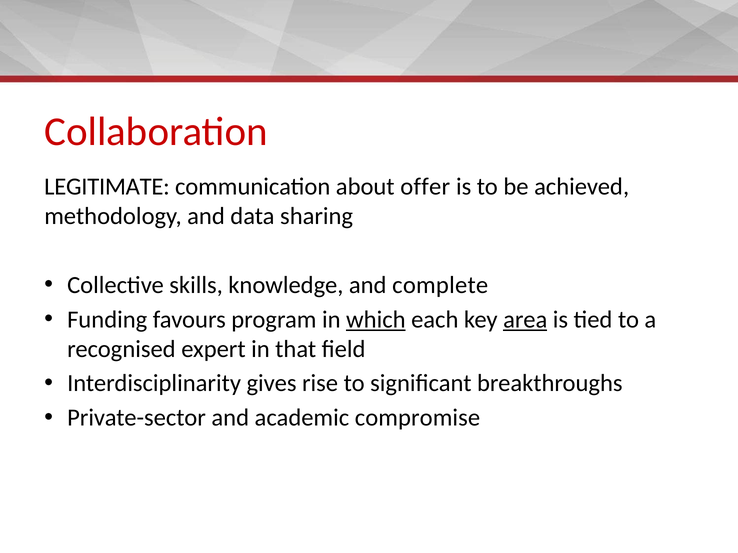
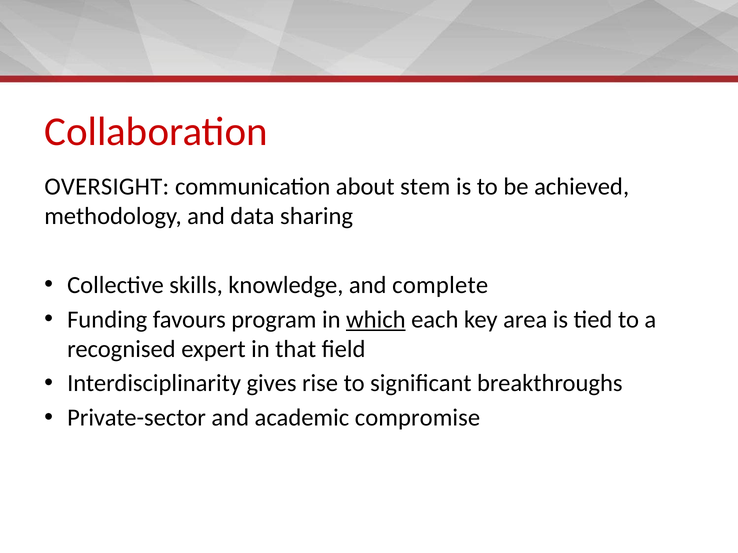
LEGITIMATE: LEGITIMATE -> OVERSIGHT
offer: offer -> stem
area underline: present -> none
